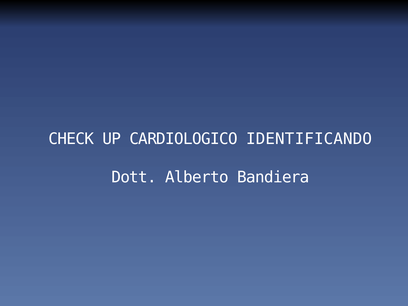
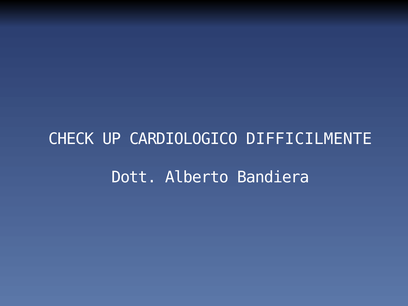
IDENTIFICANDO: IDENTIFICANDO -> DIFFICILMENTE
